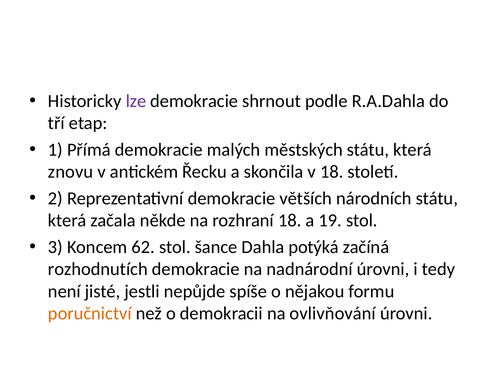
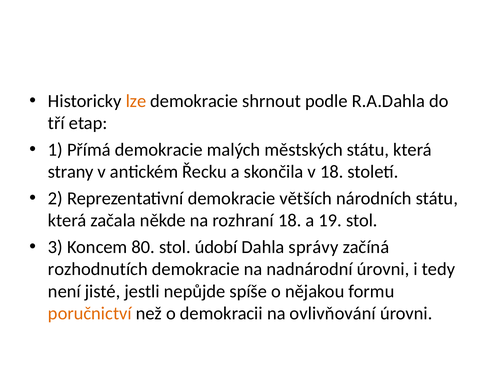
lze colour: purple -> orange
znovu: znovu -> strany
62: 62 -> 80
šance: šance -> údobí
potýká: potýká -> správy
